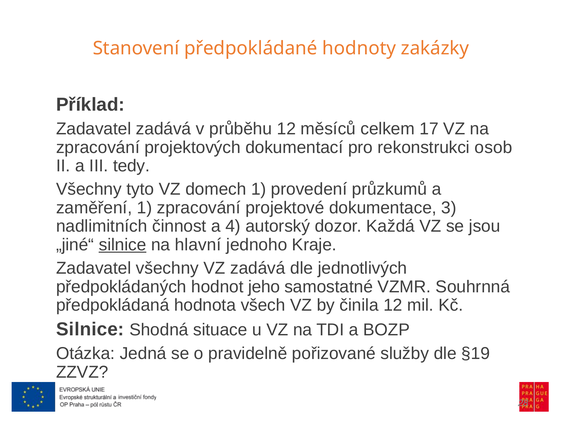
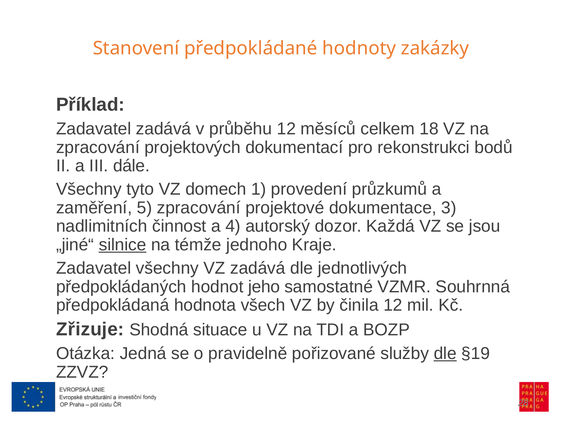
17: 17 -> 18
osob: osob -> bodů
tedy: tedy -> dále
zaměření 1: 1 -> 5
hlavní: hlavní -> témže
Silnice at (90, 329): Silnice -> Zřizuje
dle at (445, 353) underline: none -> present
